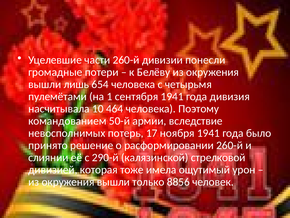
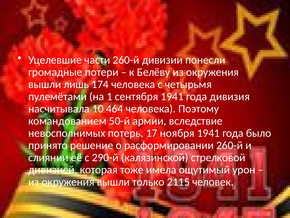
654: 654 -> 174
8856: 8856 -> 2115
